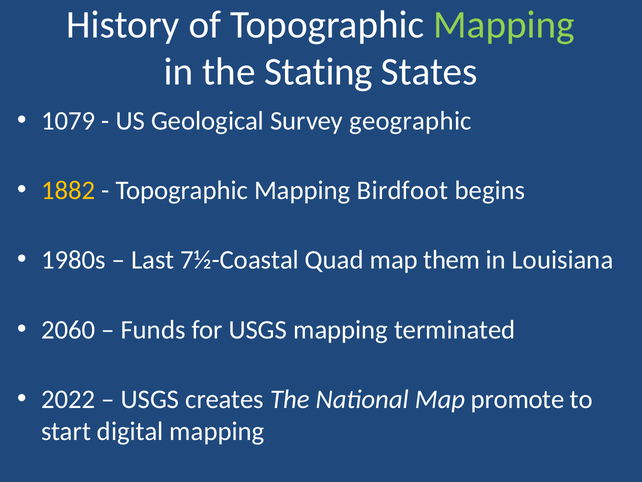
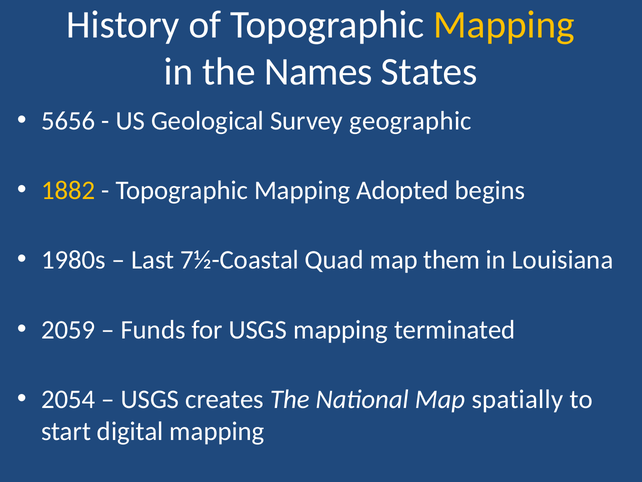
Mapping at (504, 25) colour: light green -> yellow
Stating: Stating -> Names
1079: 1079 -> 5656
Birdfoot: Birdfoot -> Adopted
2060: 2060 -> 2059
2022: 2022 -> 2054
promote: promote -> spatially
